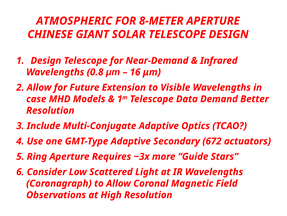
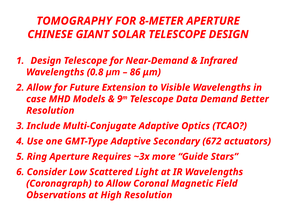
ATMOSPHERIC: ATMOSPHERIC -> TOMOGRAPHY
16: 16 -> 86
1 at (120, 99): 1 -> 9
